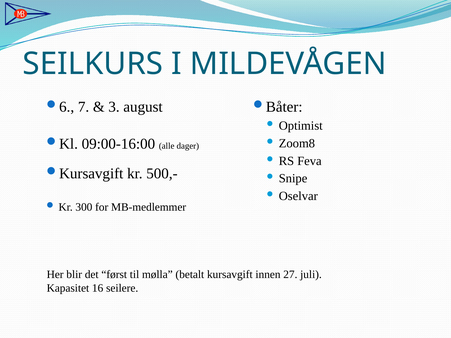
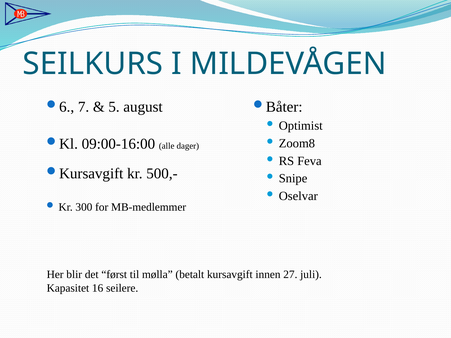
3: 3 -> 5
